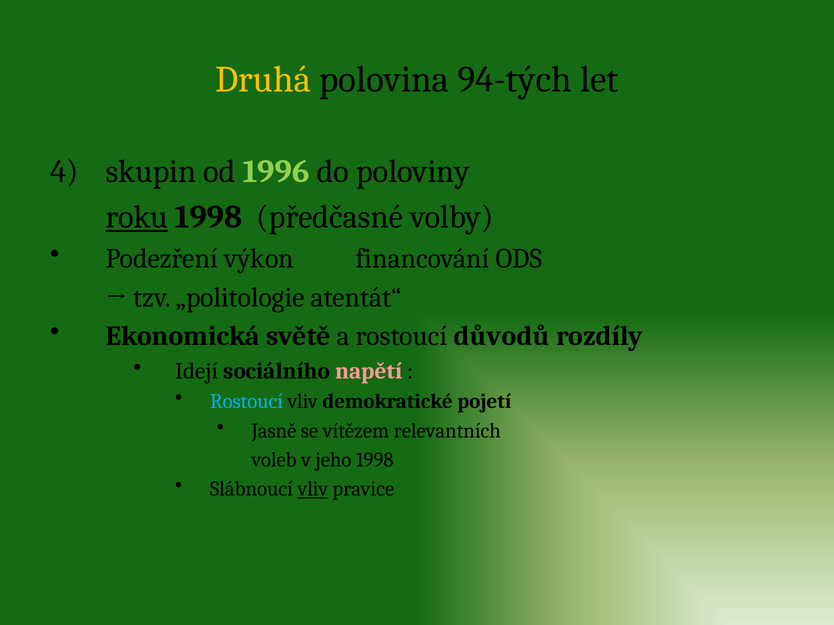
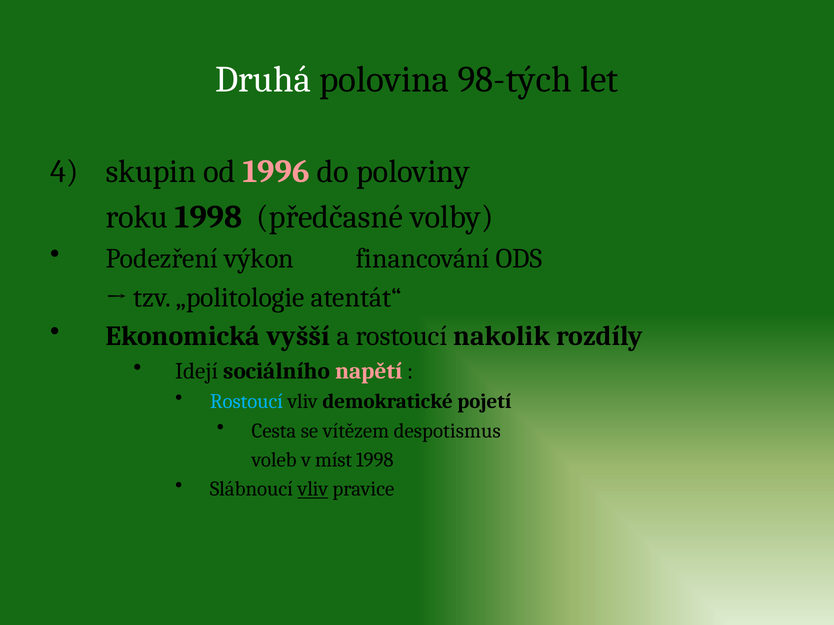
Druhá colour: yellow -> white
94-tých: 94-tých -> 98-tých
1996 colour: light green -> pink
roku underline: present -> none
světě: světě -> vyšší
důvodů: důvodů -> nakolik
Jasně: Jasně -> Cesta
relevantních: relevantních -> despotismus
jeho: jeho -> míst
